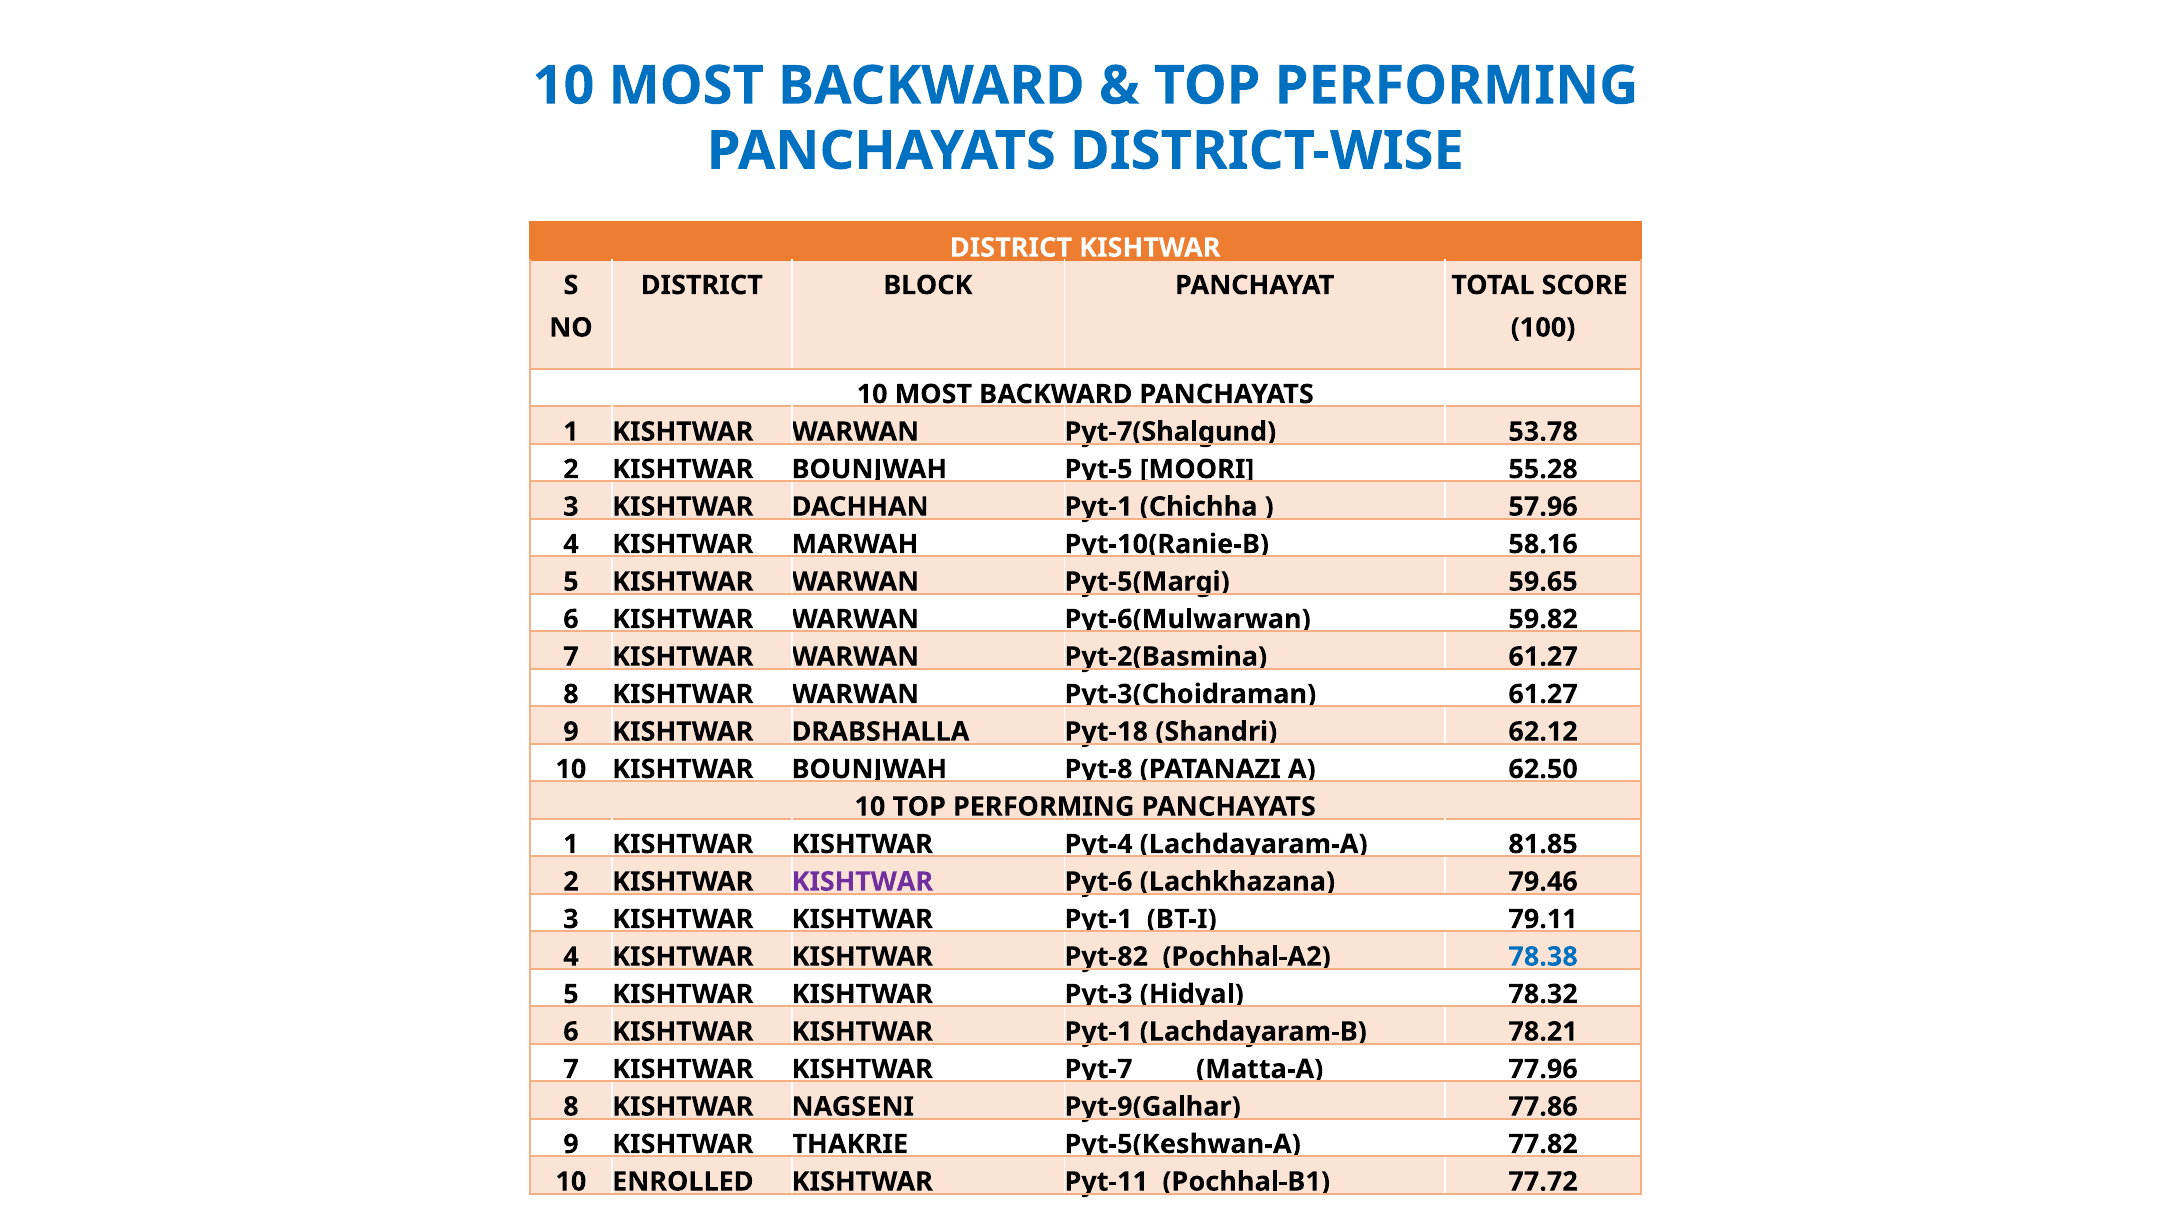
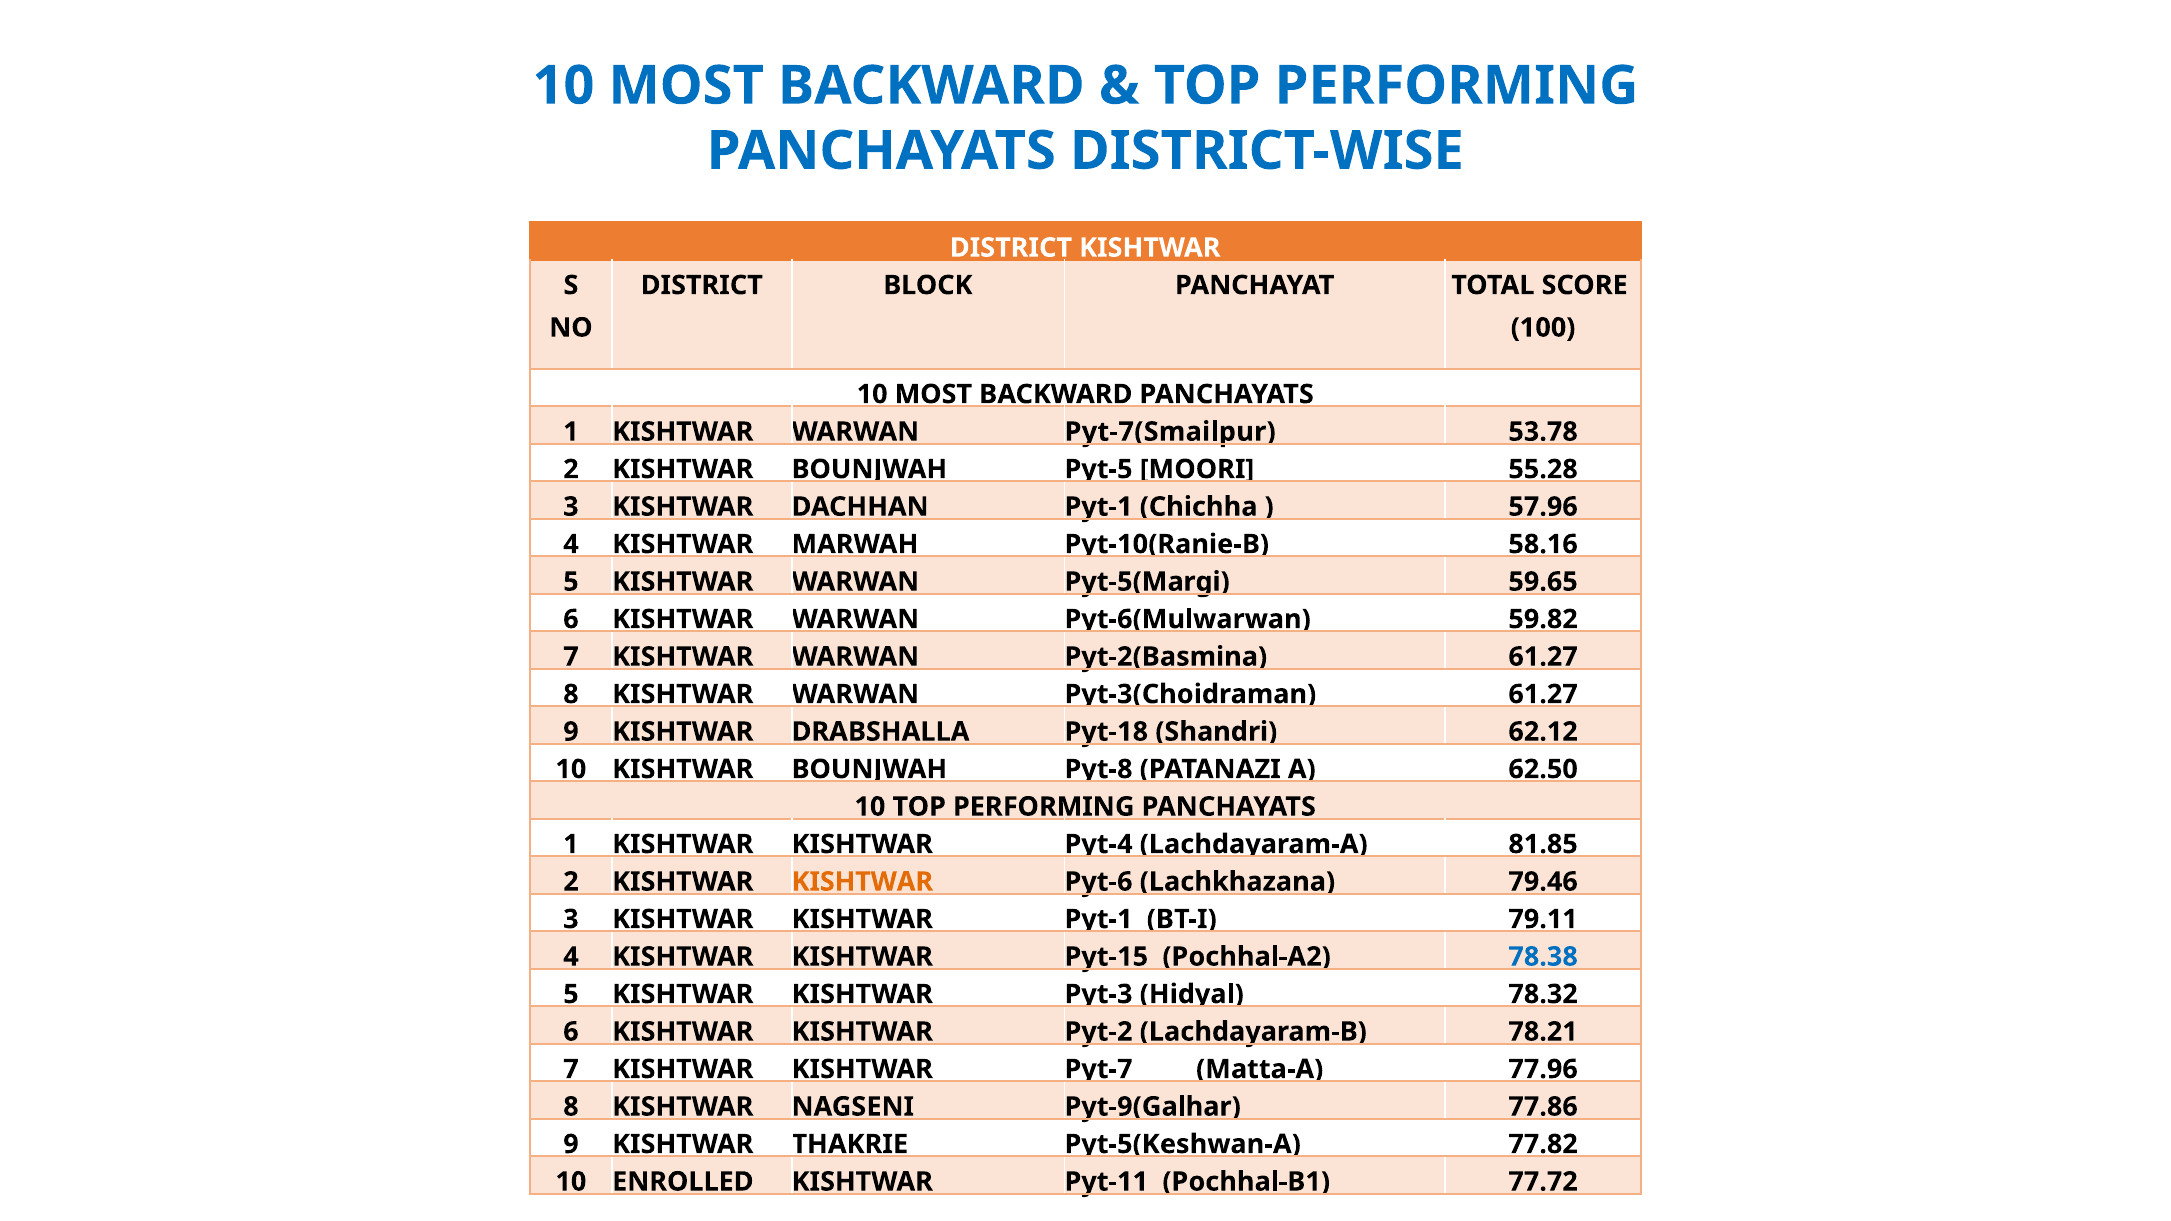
Pyt-7(Shalgund: Pyt-7(Shalgund -> Pyt-7(Smailpur
KISHTWAR at (862, 882) colour: purple -> orange
Pyt-82: Pyt-82 -> Pyt-15
6 KISHTWAR KISHTWAR Pyt-1: Pyt-1 -> Pyt-2
